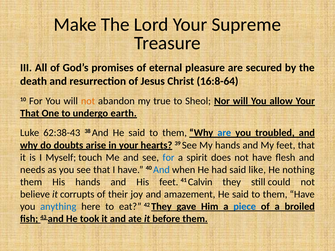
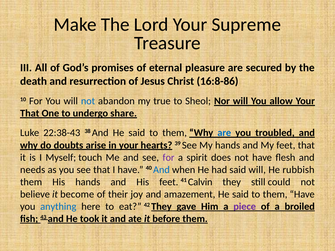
16:8-64: 16:8-64 -> 16:8-86
not at (88, 101) colour: orange -> blue
earth: earth -> share
62:38-43: 62:38-43 -> 22:38-43
for at (168, 158) colour: blue -> purple
said like: like -> will
nothing: nothing -> rubbish
corrupts: corrupts -> become
piece colour: blue -> purple
